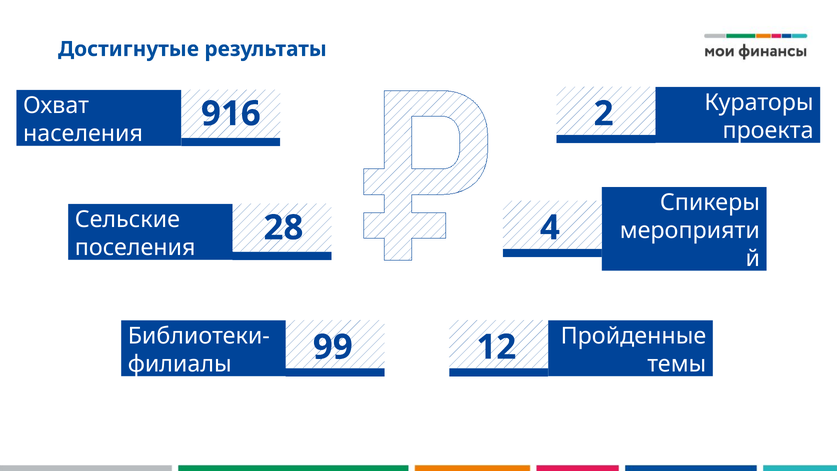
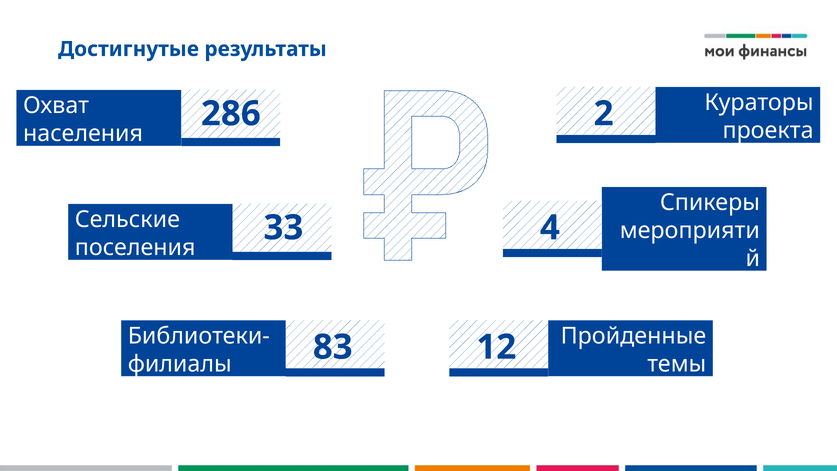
916: 916 -> 286
28: 28 -> 33
99: 99 -> 83
